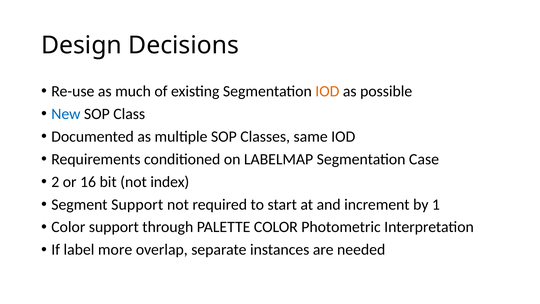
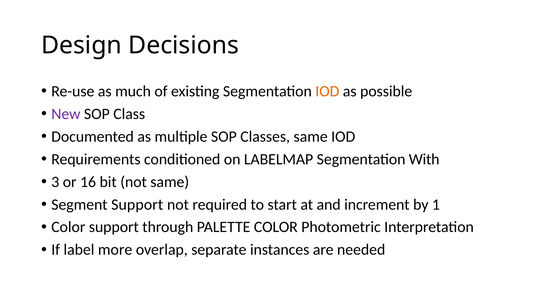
New colour: blue -> purple
Case: Case -> With
2: 2 -> 3
not index: index -> same
